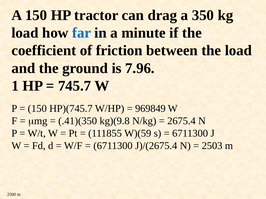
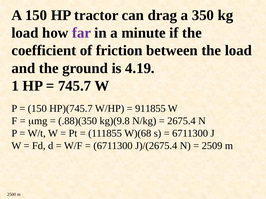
far colour: blue -> purple
7.96: 7.96 -> 4.19
969849: 969849 -> 911855
.41)(350: .41)(350 -> .88)(350
W)(59: W)(59 -> W)(68
2503: 2503 -> 2509
